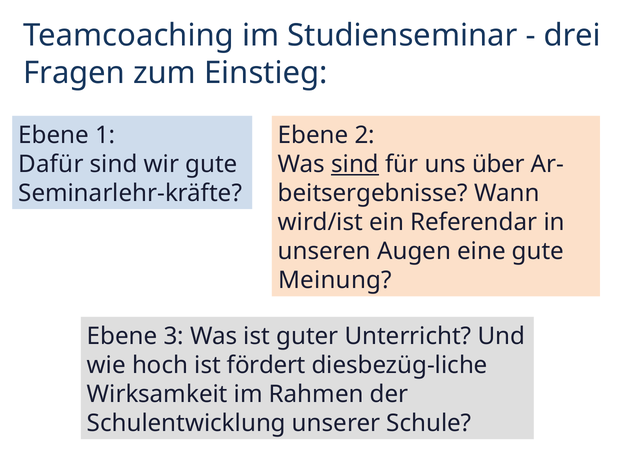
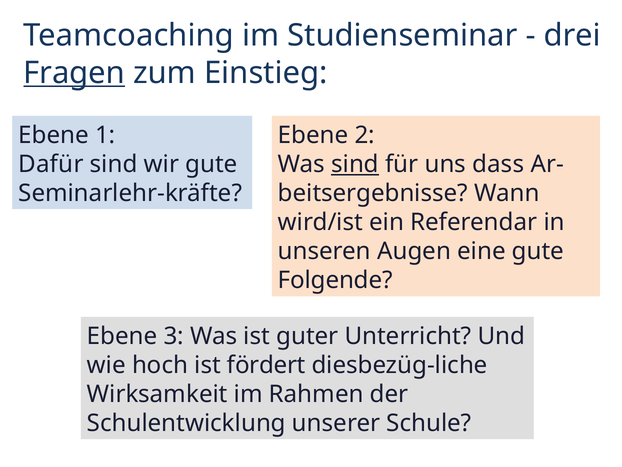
Fragen underline: none -> present
über: über -> dass
Meinung: Meinung -> Folgende
